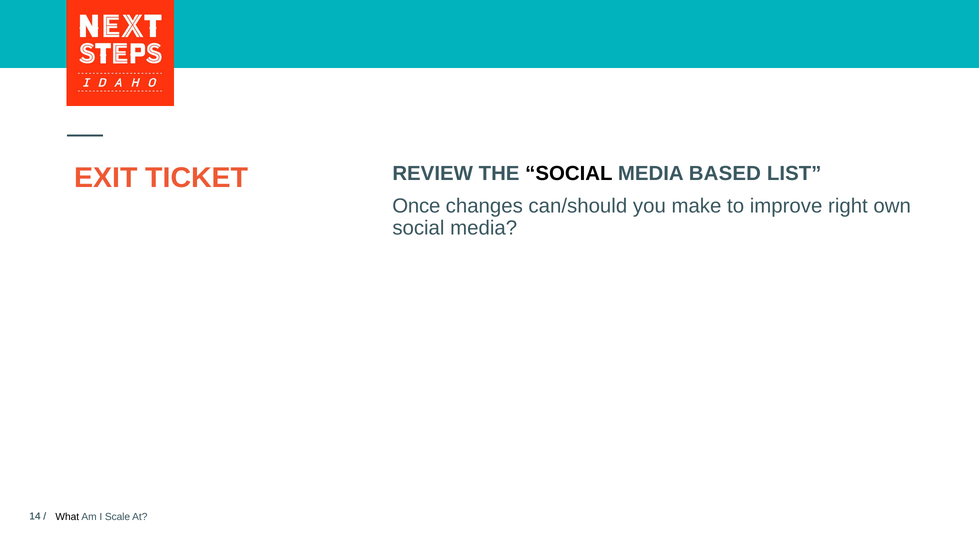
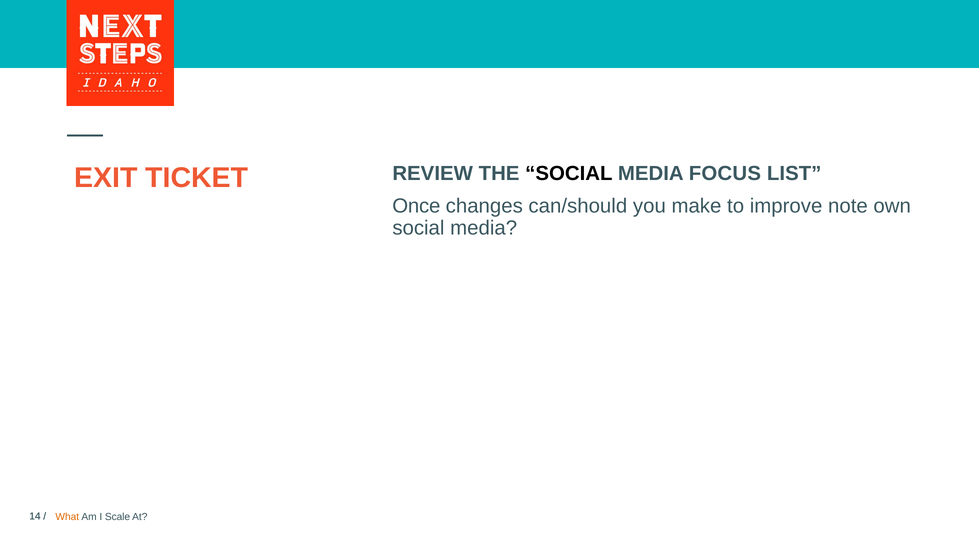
BASED: BASED -> FOCUS
right: right -> note
What colour: black -> orange
